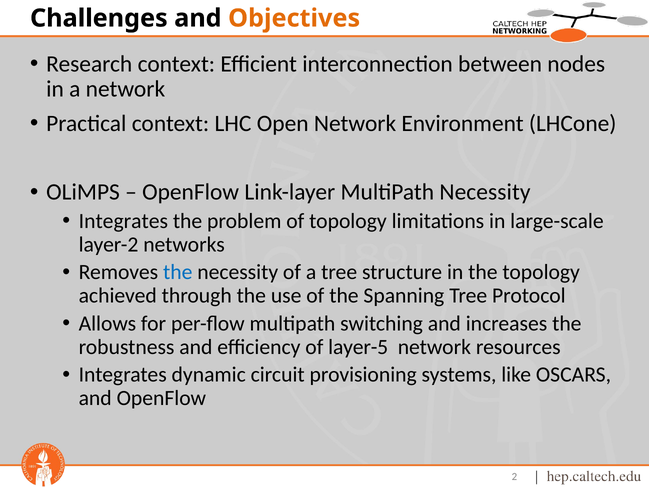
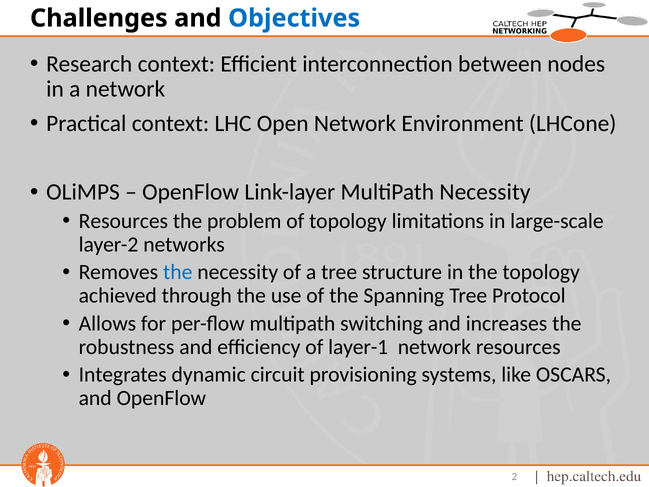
Objectives colour: orange -> blue
Integrates at (123, 221): Integrates -> Resources
layer-5: layer-5 -> layer-1
